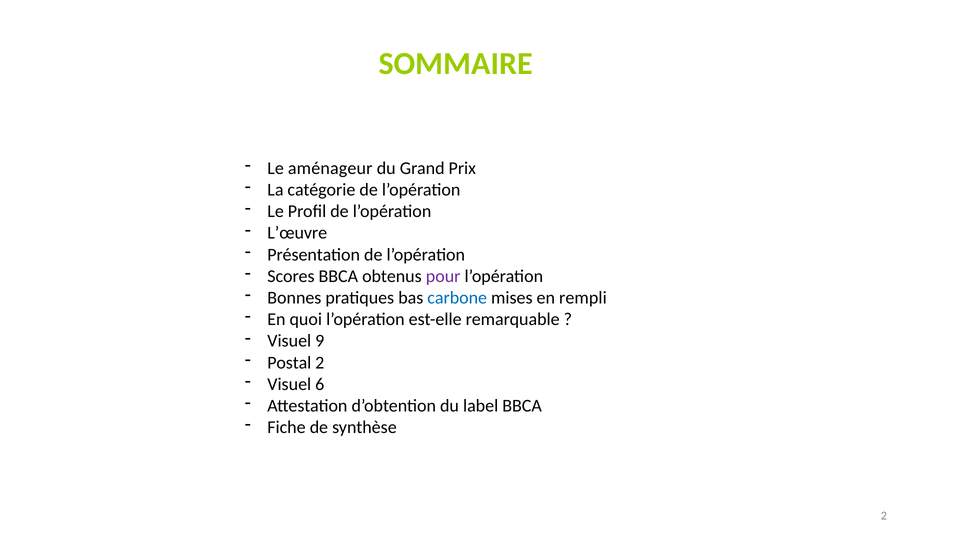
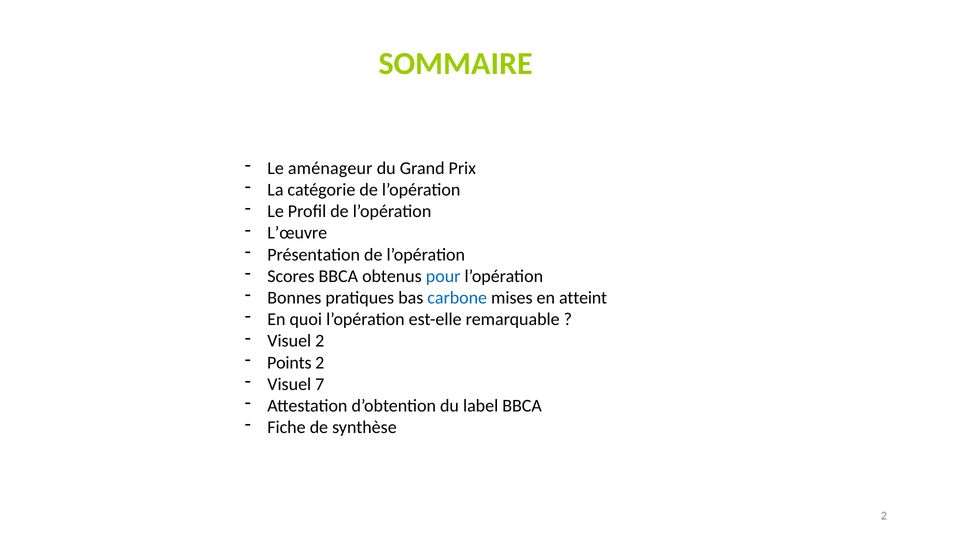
pour colour: purple -> blue
rempli: rempli -> atteint
Visuel 9: 9 -> 2
Postal: Postal -> Points
6: 6 -> 7
